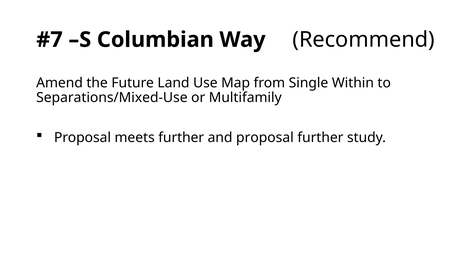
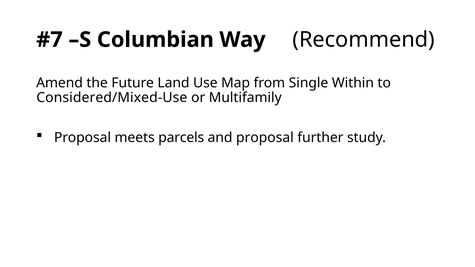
Separations/Mixed-Use: Separations/Mixed-Use -> Considered/Mixed-Use
meets further: further -> parcels
